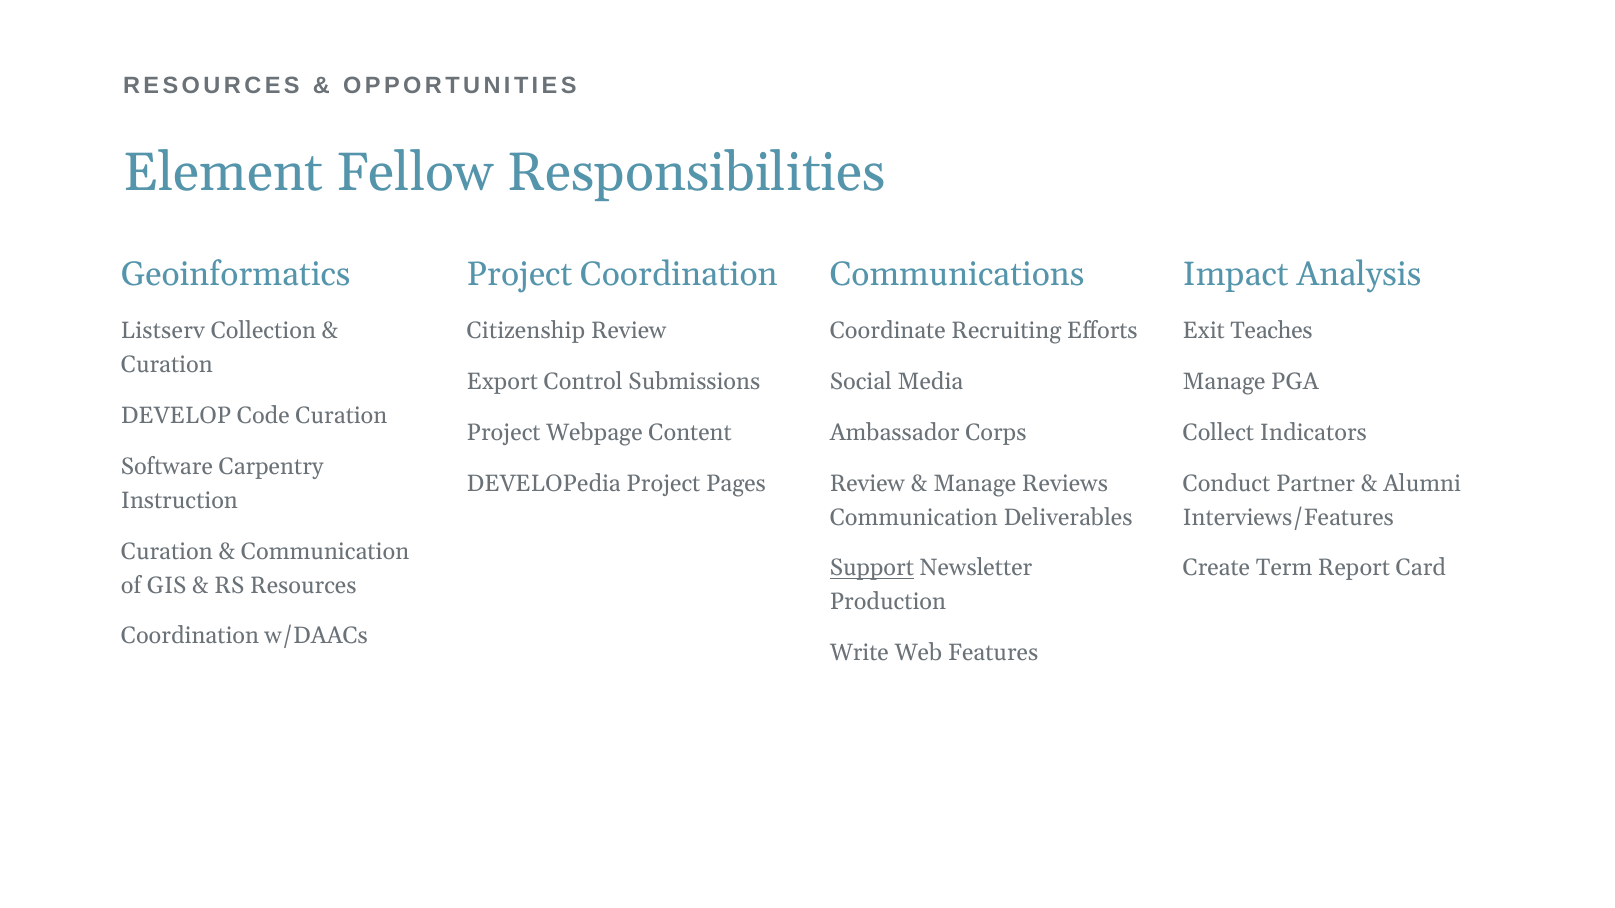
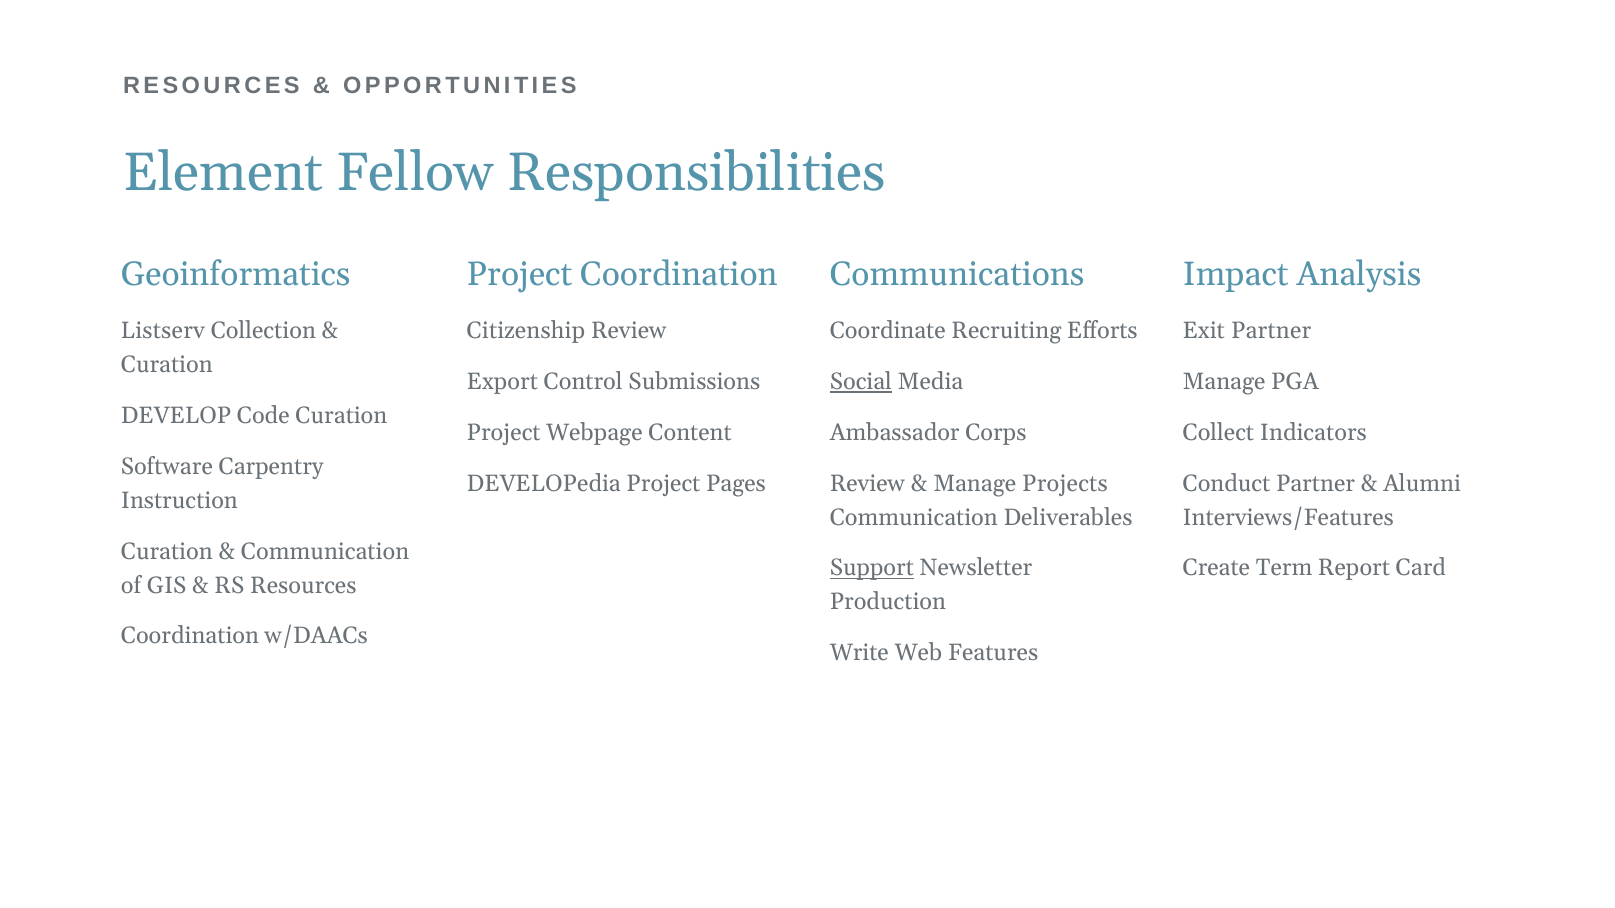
Exit Teaches: Teaches -> Partner
Social underline: none -> present
Reviews: Reviews -> Projects
